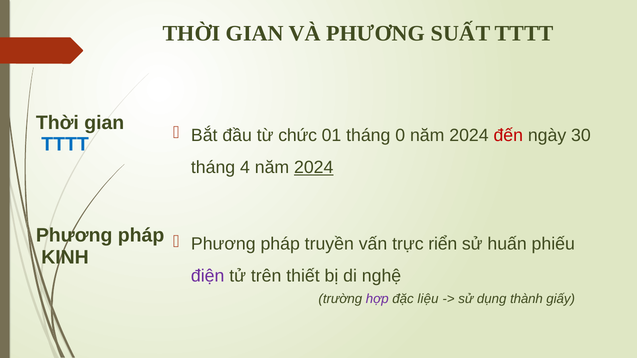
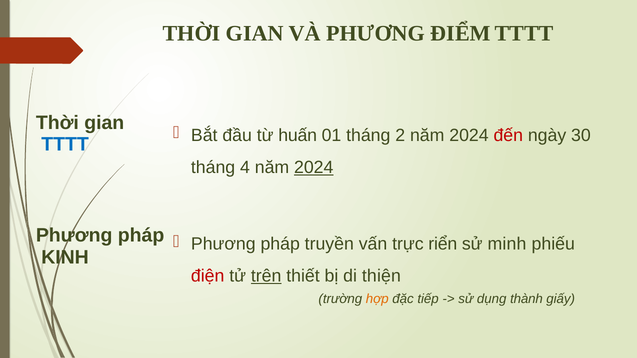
SUẤT: SUẤT -> ĐIỂM
chức: chức -> huấn
0: 0 -> 2
huấn: huấn -> minh
điện colour: purple -> red
trên underline: none -> present
nghệ: nghệ -> thiện
hợp colour: purple -> orange
liệu: liệu -> tiếp
